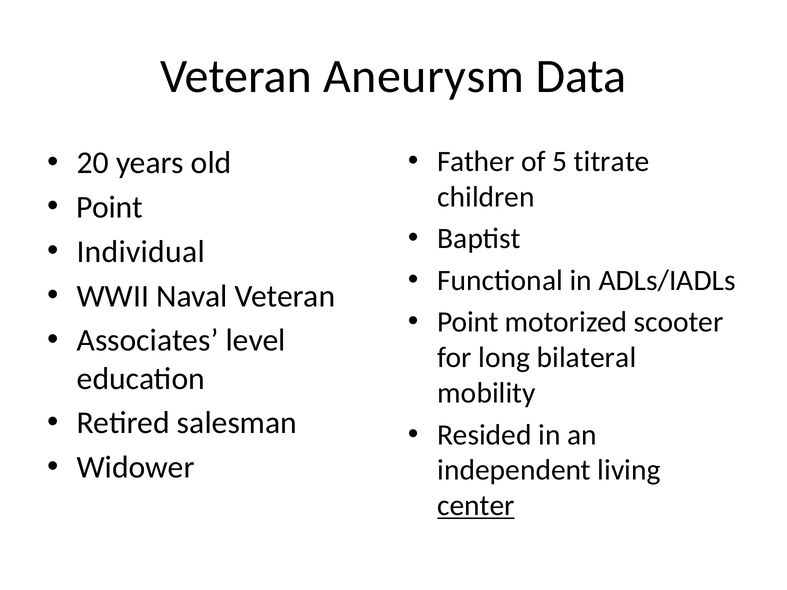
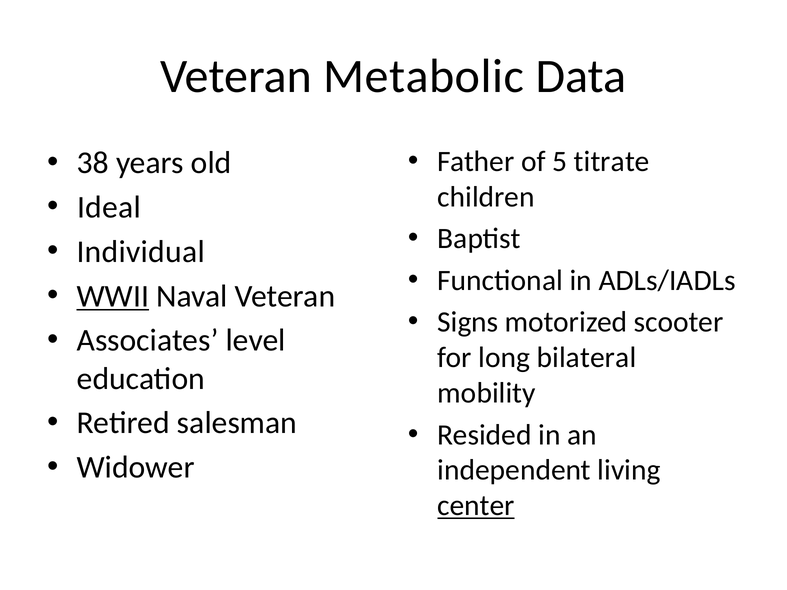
Aneurysm: Aneurysm -> Metabolic
20: 20 -> 38
Point at (110, 207): Point -> Ideal
WWII underline: none -> present
Point at (468, 322): Point -> Signs
